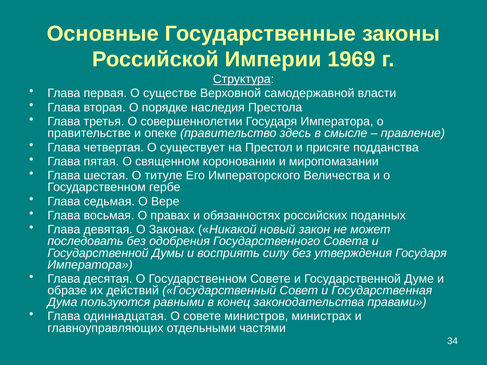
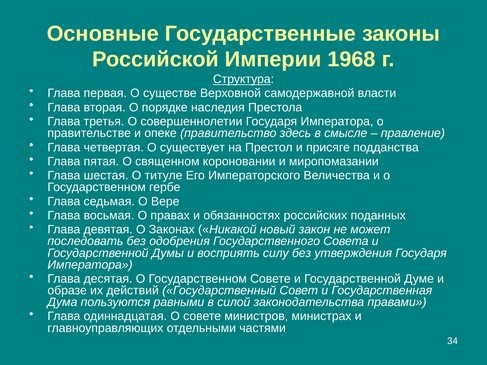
1969: 1969 -> 1968
конец: конец -> силой
